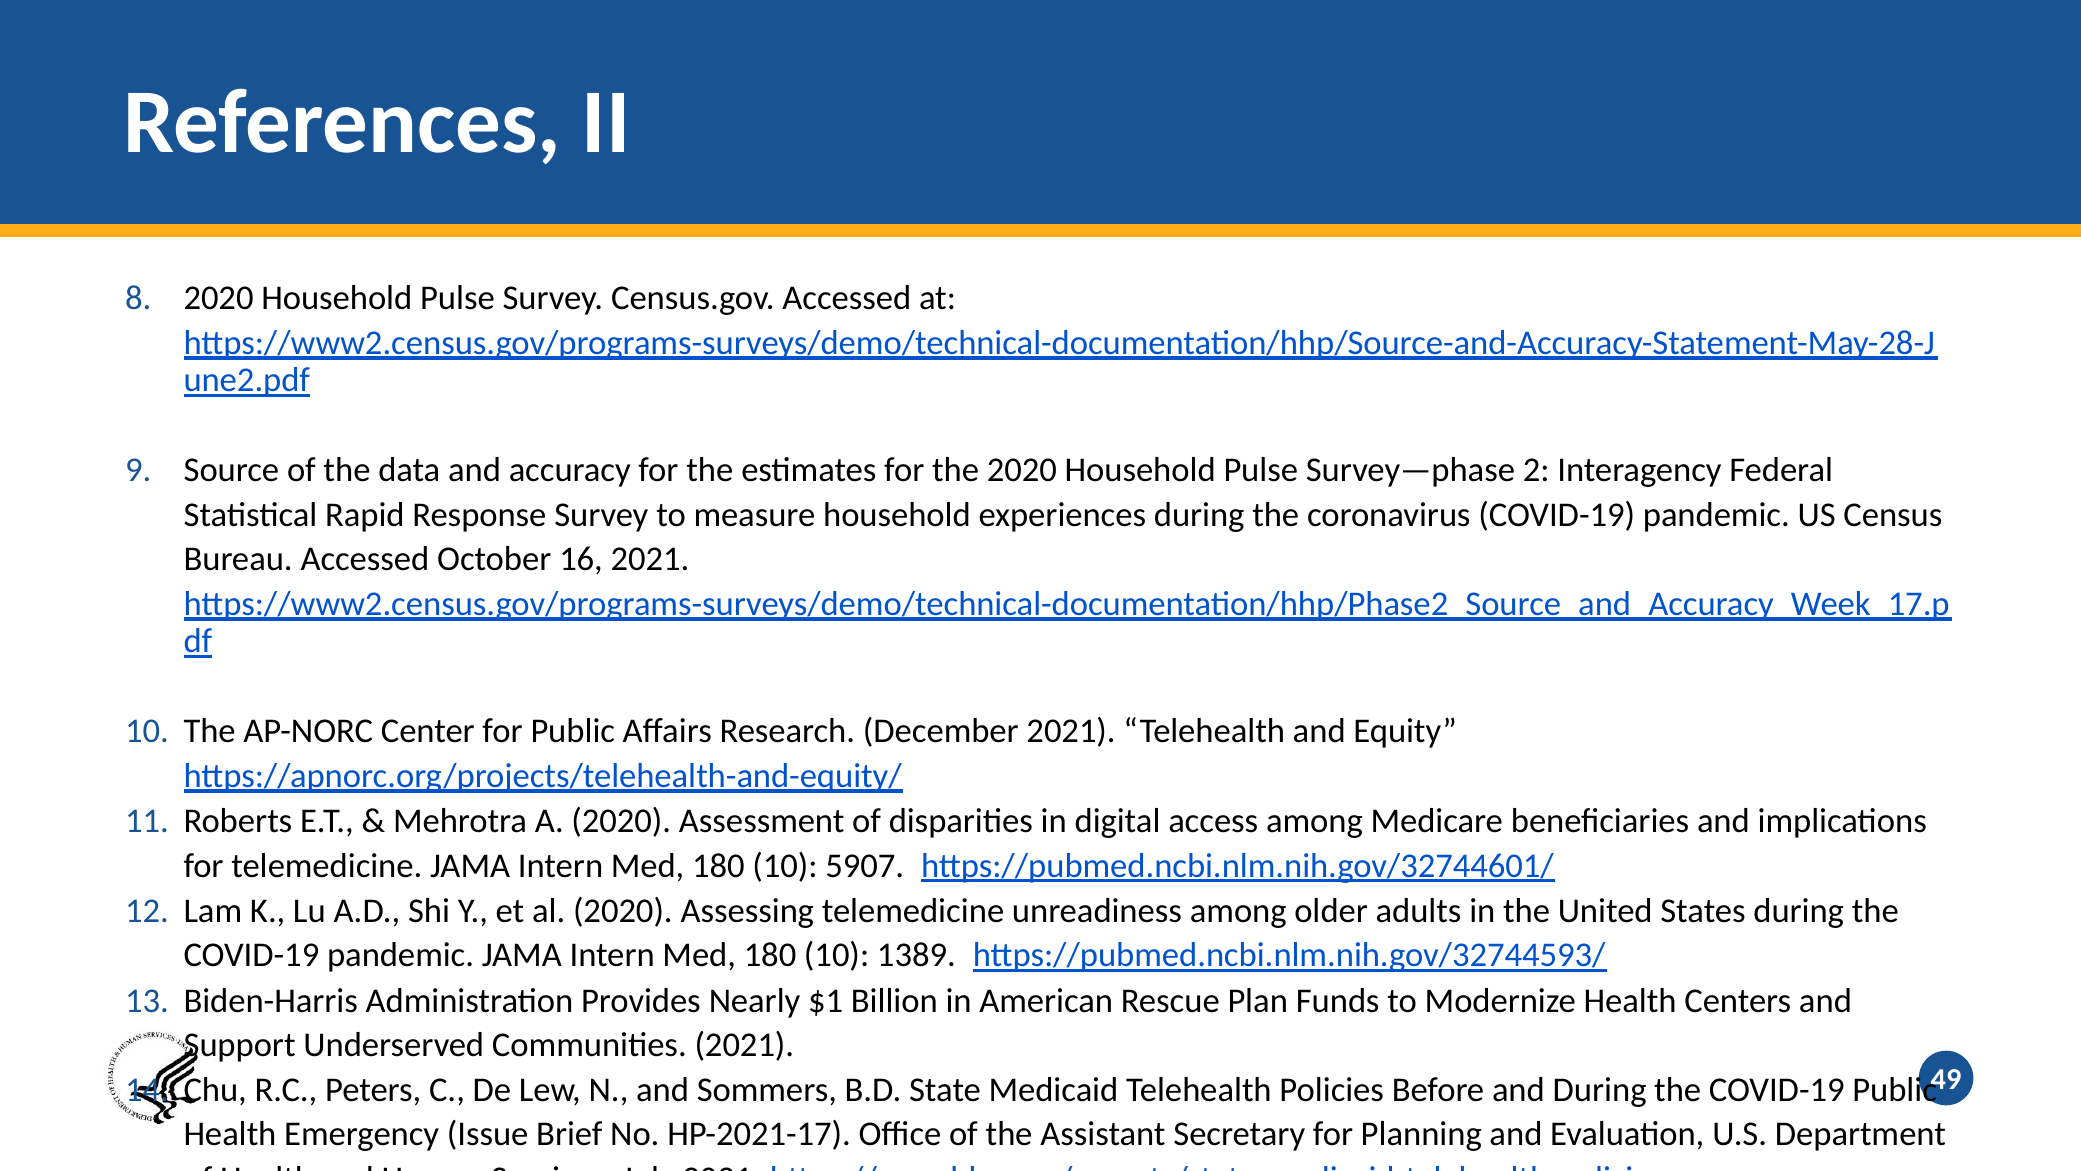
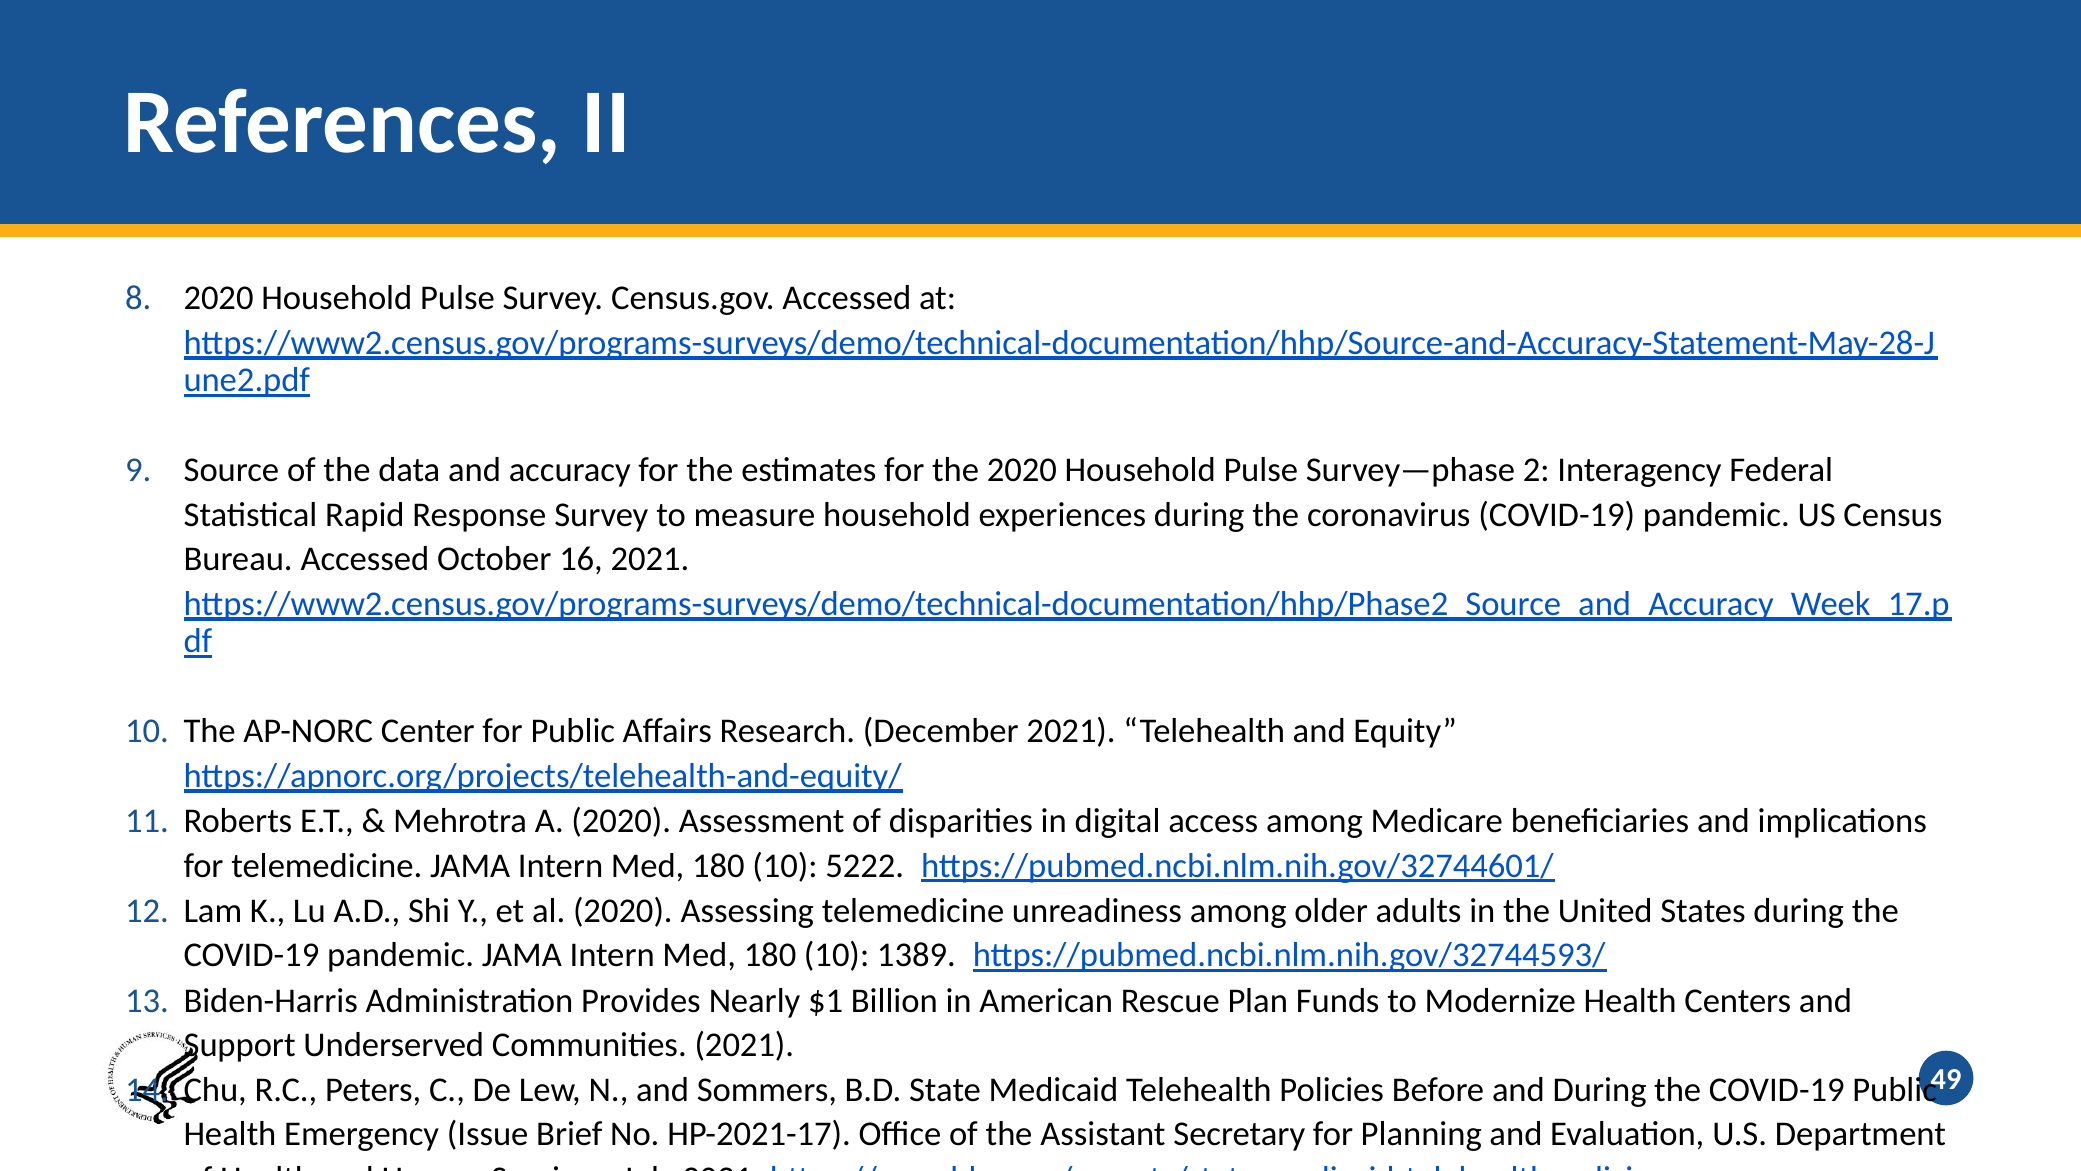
5907: 5907 -> 5222
